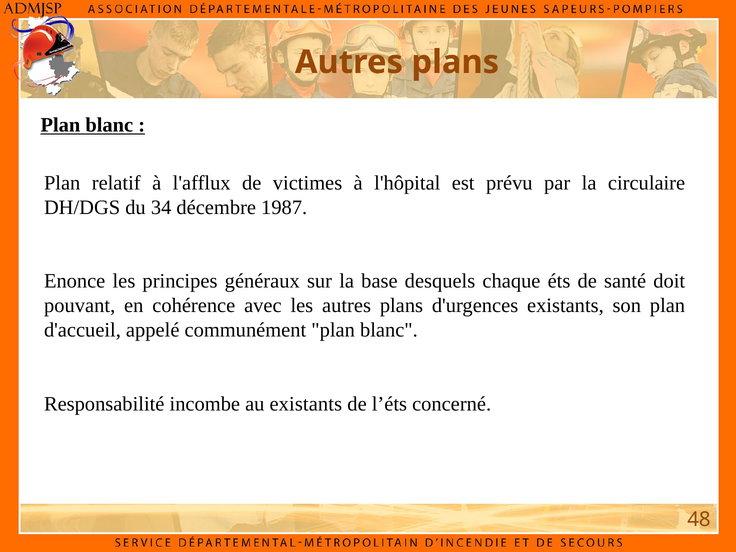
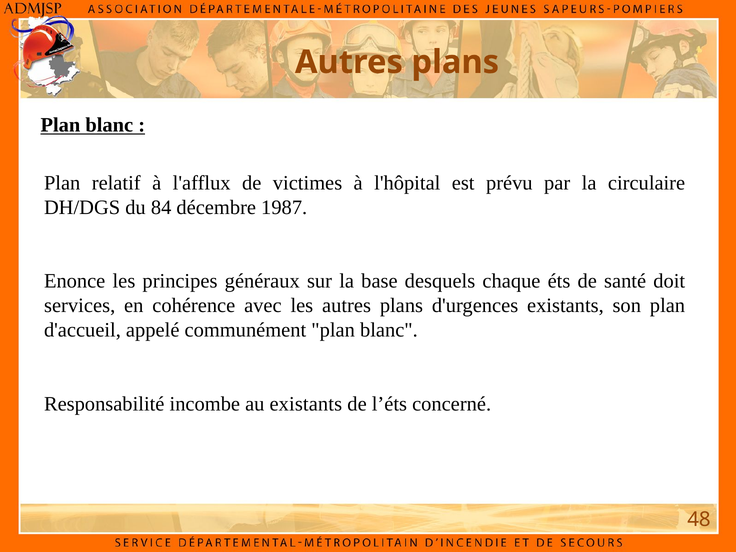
34: 34 -> 84
pouvant: pouvant -> services
